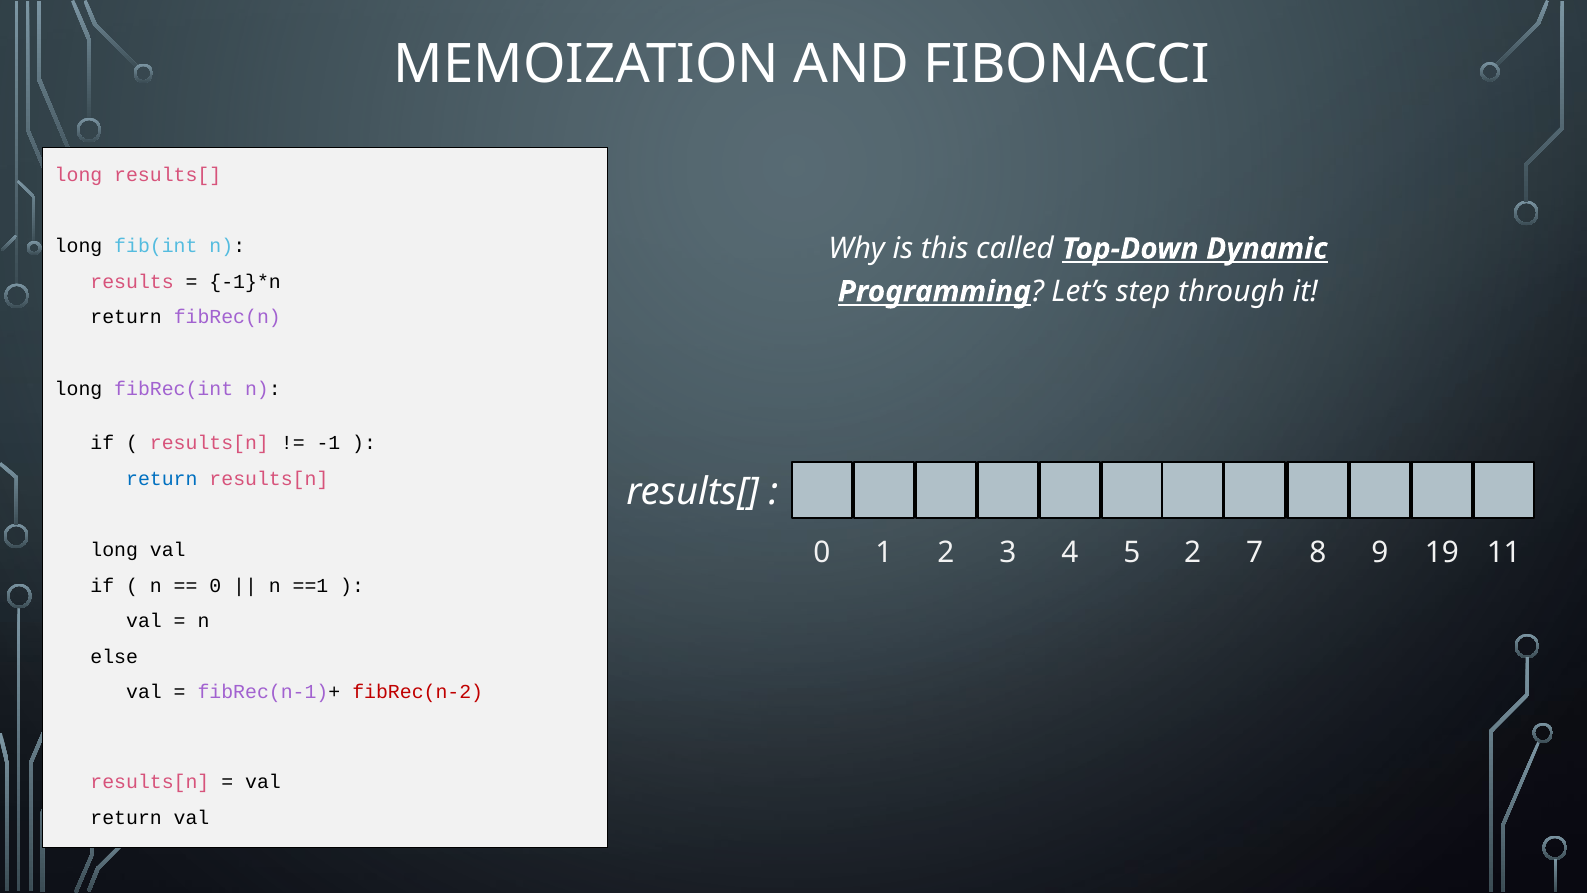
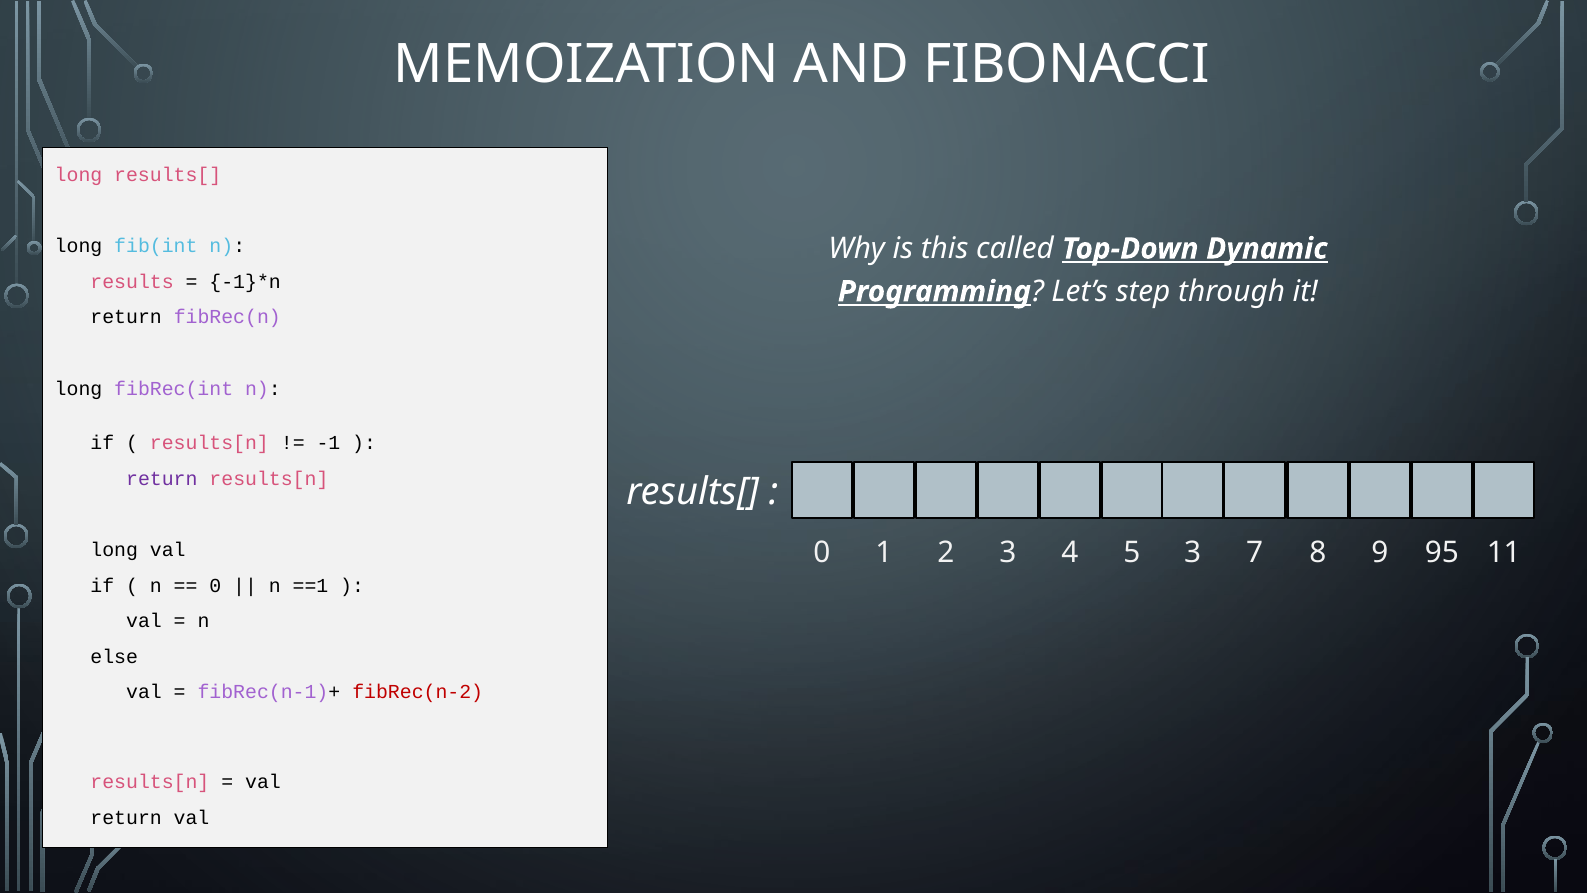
return at (162, 479) colour: blue -> purple
5 2: 2 -> 3
19: 19 -> 95
